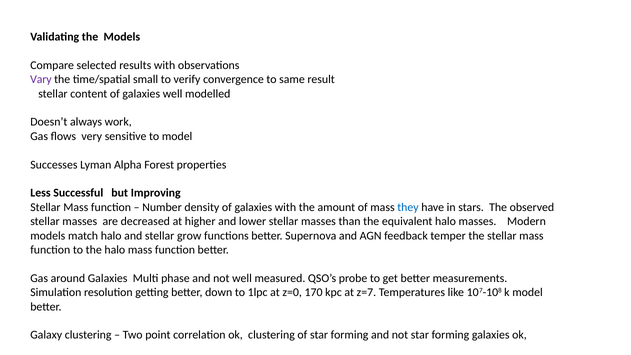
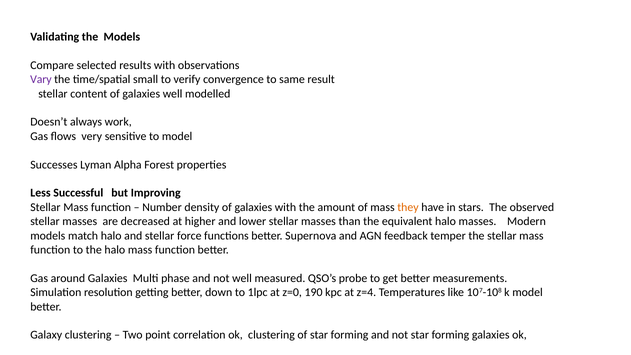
they colour: blue -> orange
grow: grow -> force
170: 170 -> 190
z=7: z=7 -> z=4
